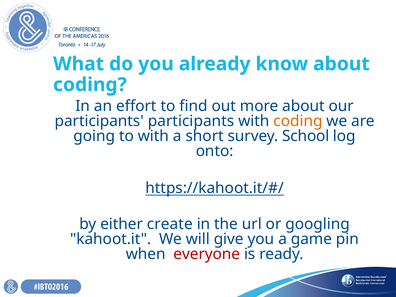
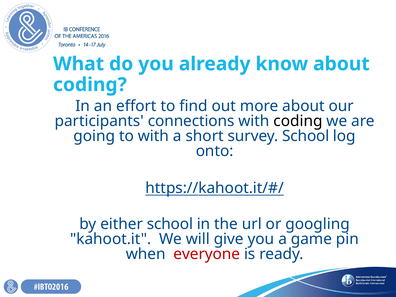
participants participants: participants -> connections
coding at (298, 121) colour: orange -> black
either create: create -> school
